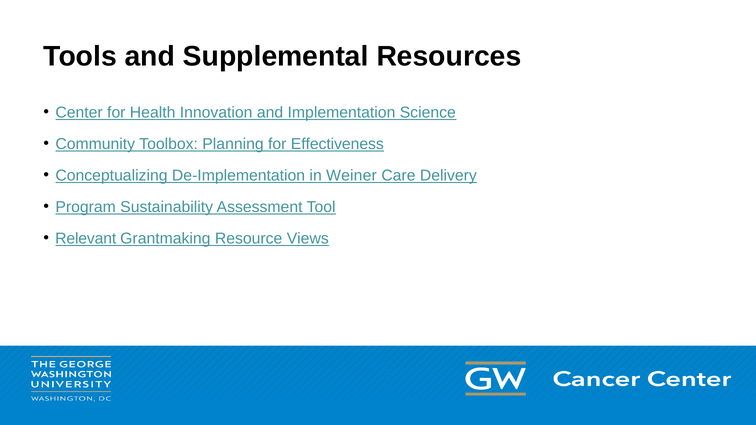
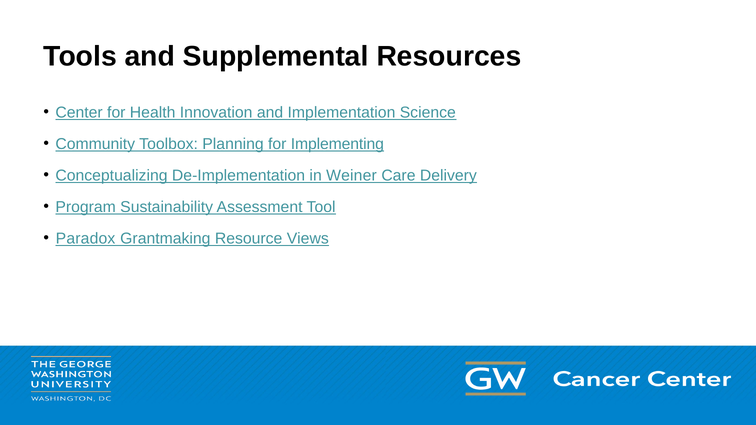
Effectiveness: Effectiveness -> Implementing
Relevant: Relevant -> Paradox
